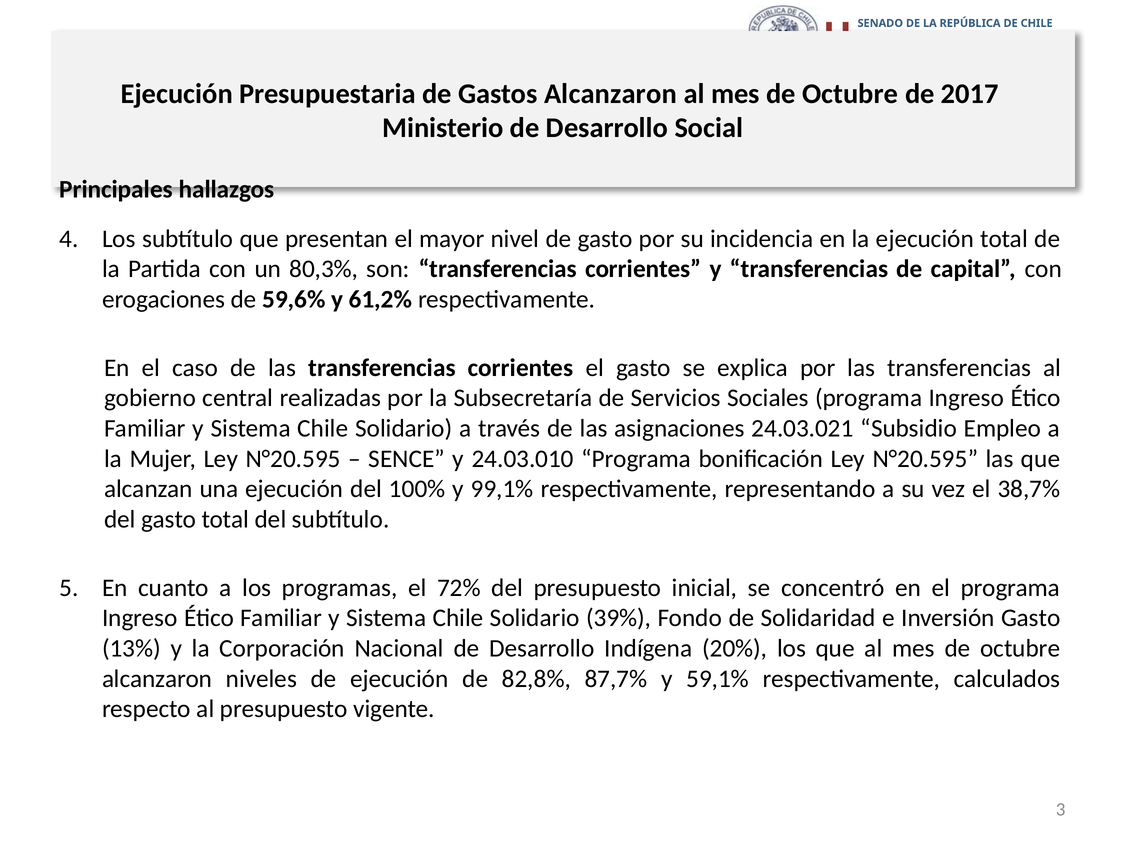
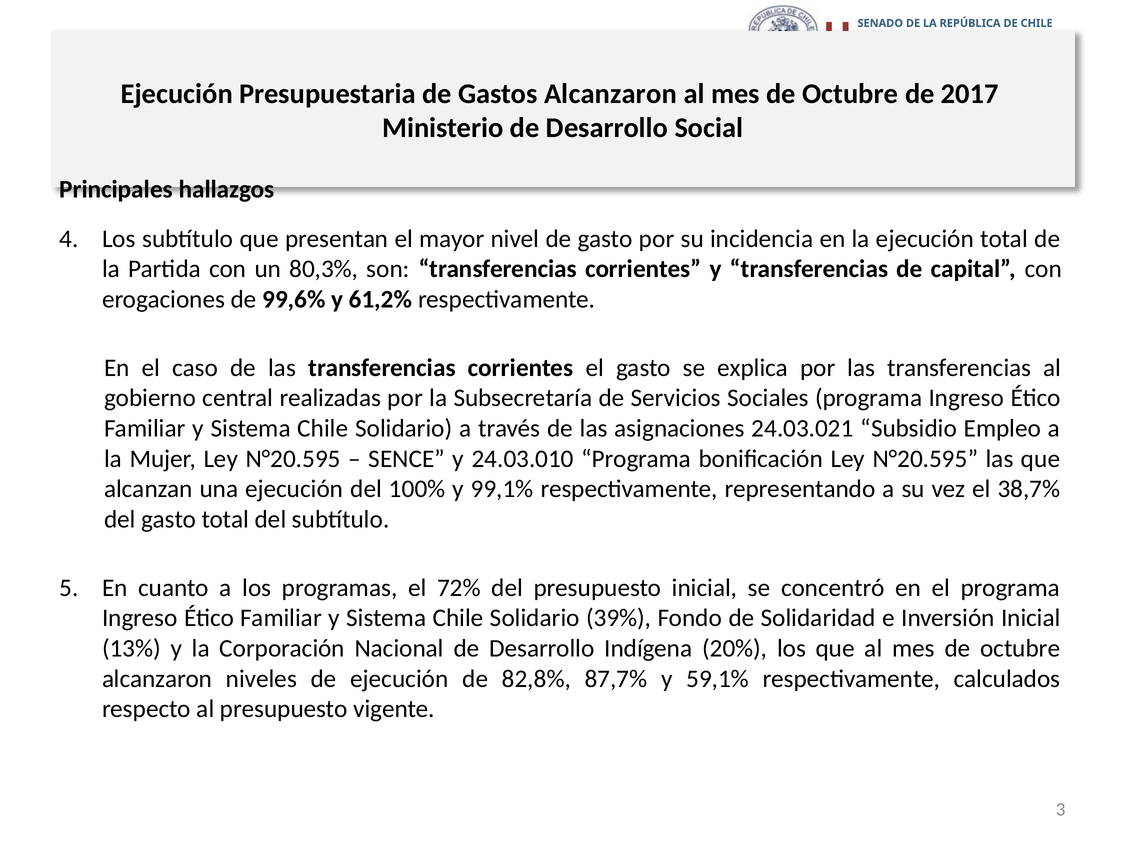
59,6%: 59,6% -> 99,6%
Inversión Gasto: Gasto -> Inicial
